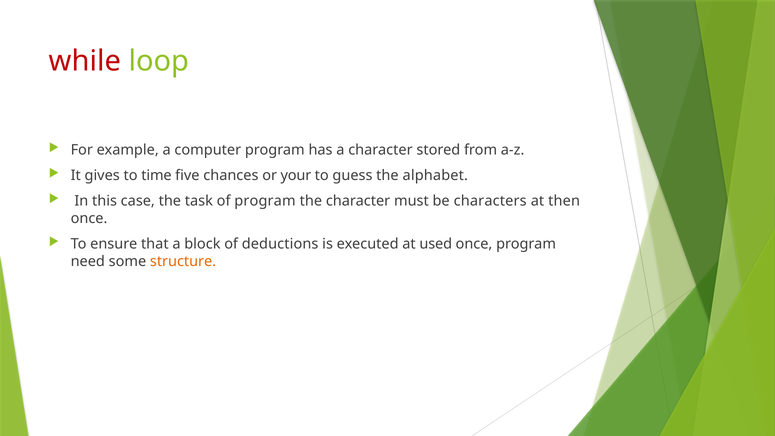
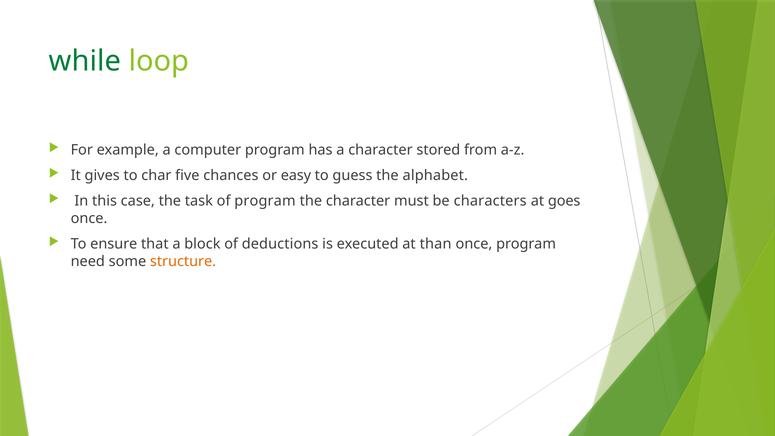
while colour: red -> green
time: time -> char
your: your -> easy
then: then -> goes
used: used -> than
